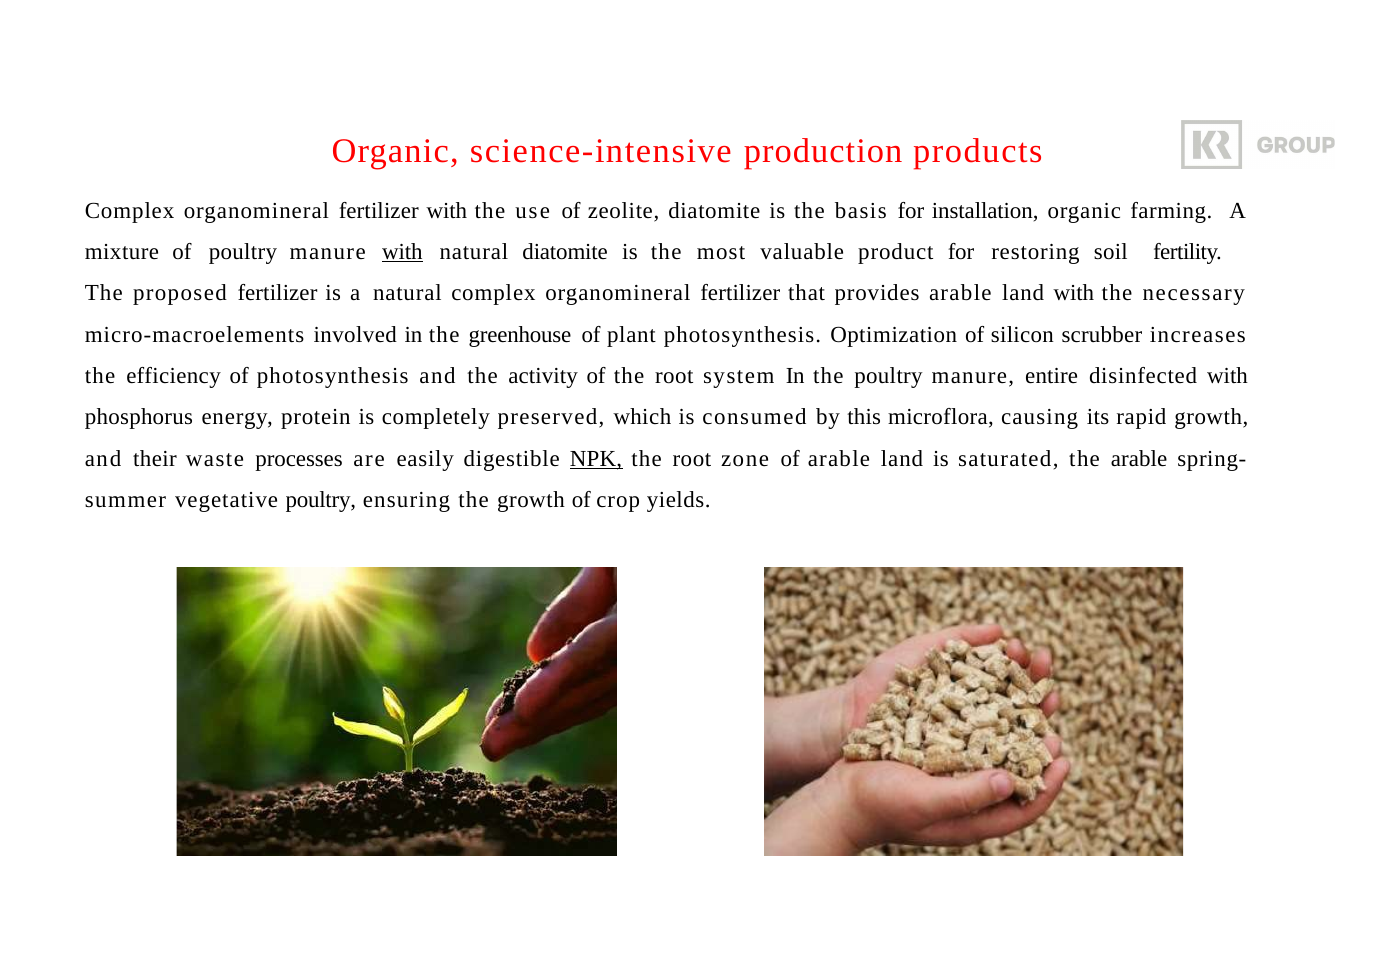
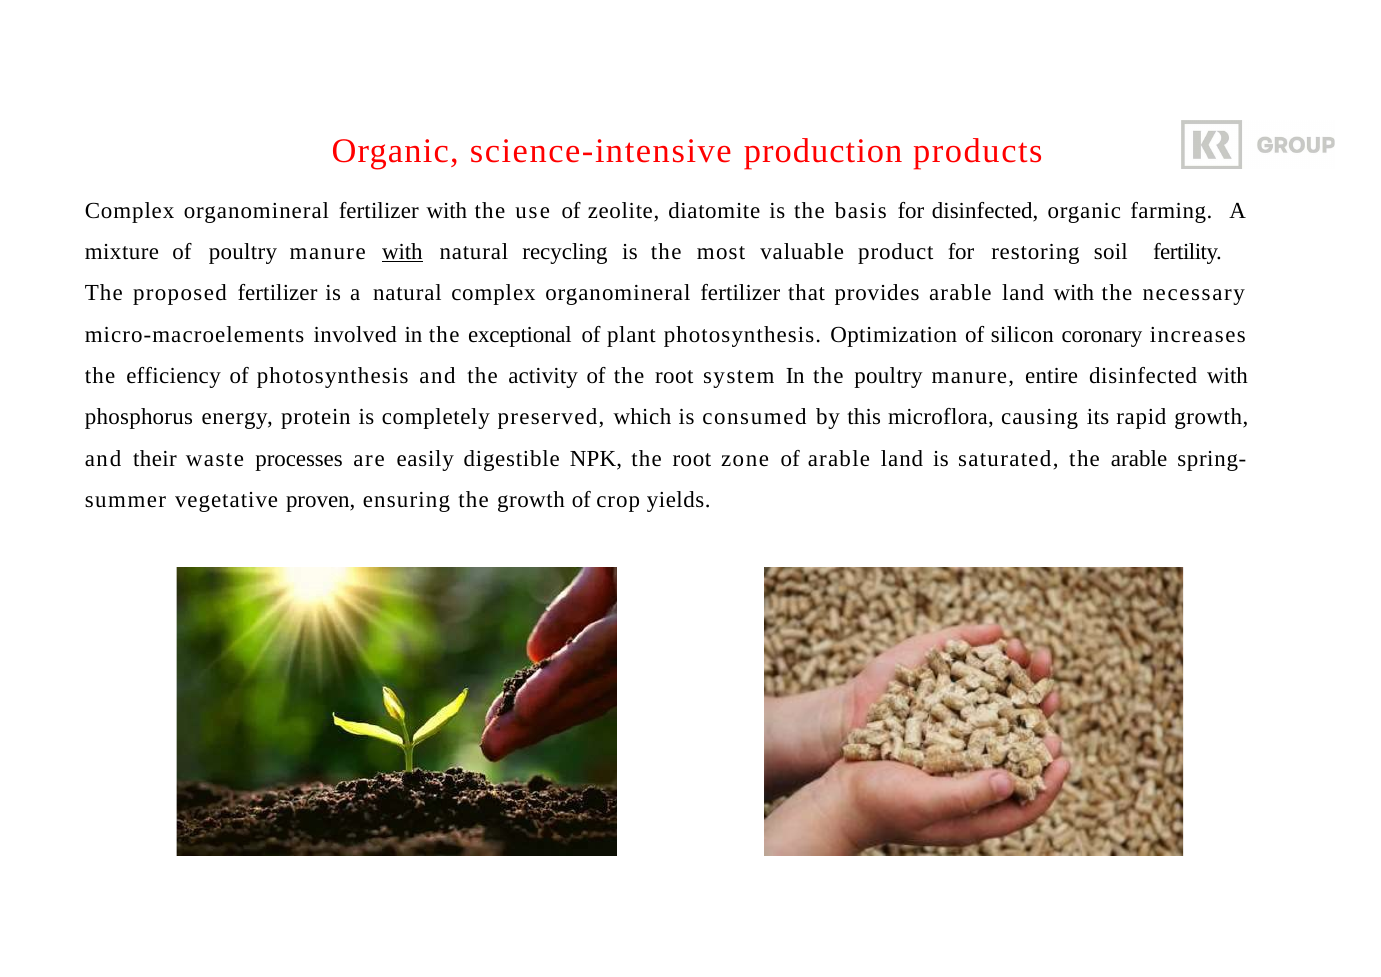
for installation: installation -> disinfected
natural diatomite: diatomite -> recycling
greenhouse: greenhouse -> exceptional
scrubber: scrubber -> coronary
NPK underline: present -> none
vegetative poultry: poultry -> proven
